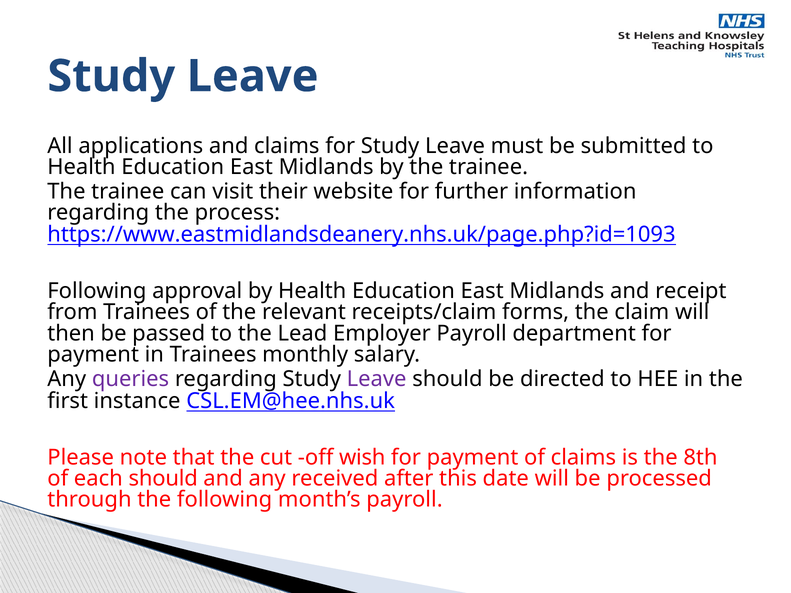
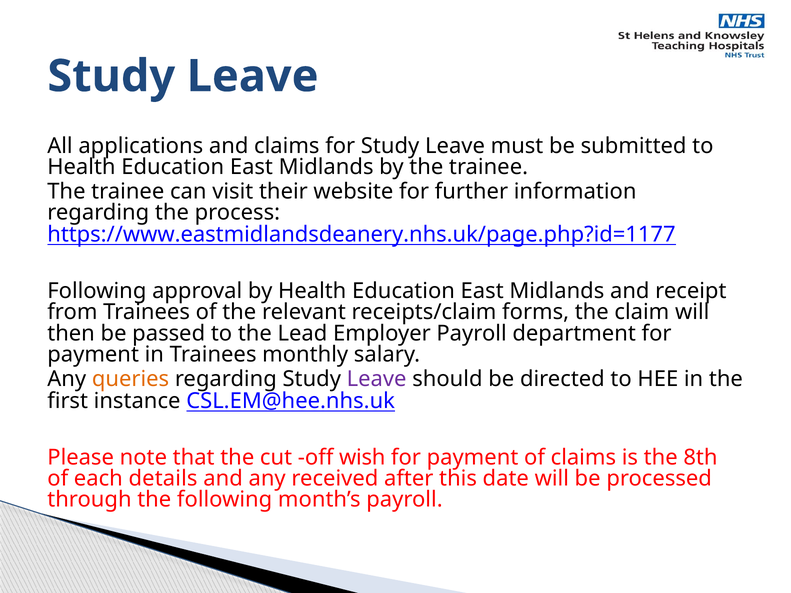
https://www.eastmidlandsdeanery.nhs.uk/page.php?id=1093: https://www.eastmidlandsdeanery.nhs.uk/page.php?id=1093 -> https://www.eastmidlandsdeanery.nhs.uk/page.php?id=1177
queries colour: purple -> orange
each should: should -> details
